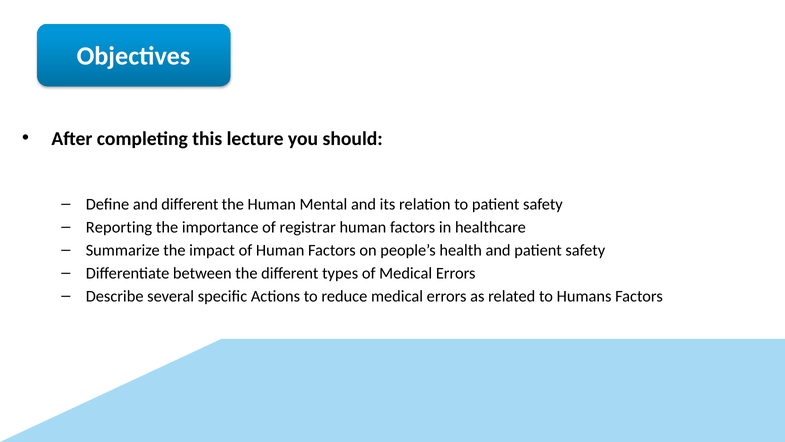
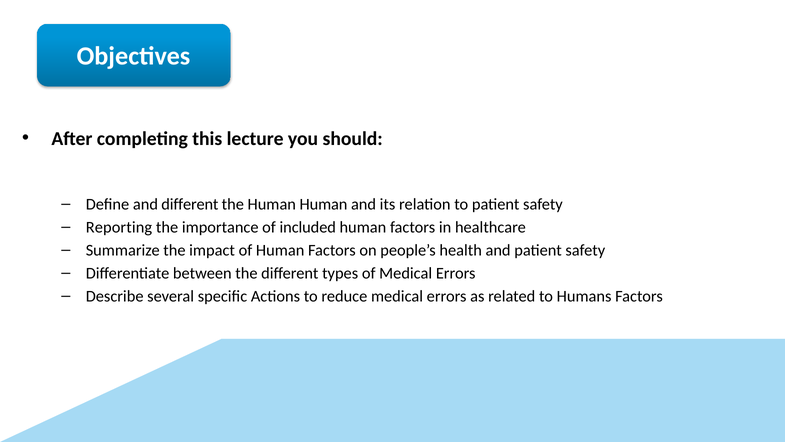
Human Mental: Mental -> Human
registrar: registrar -> included
